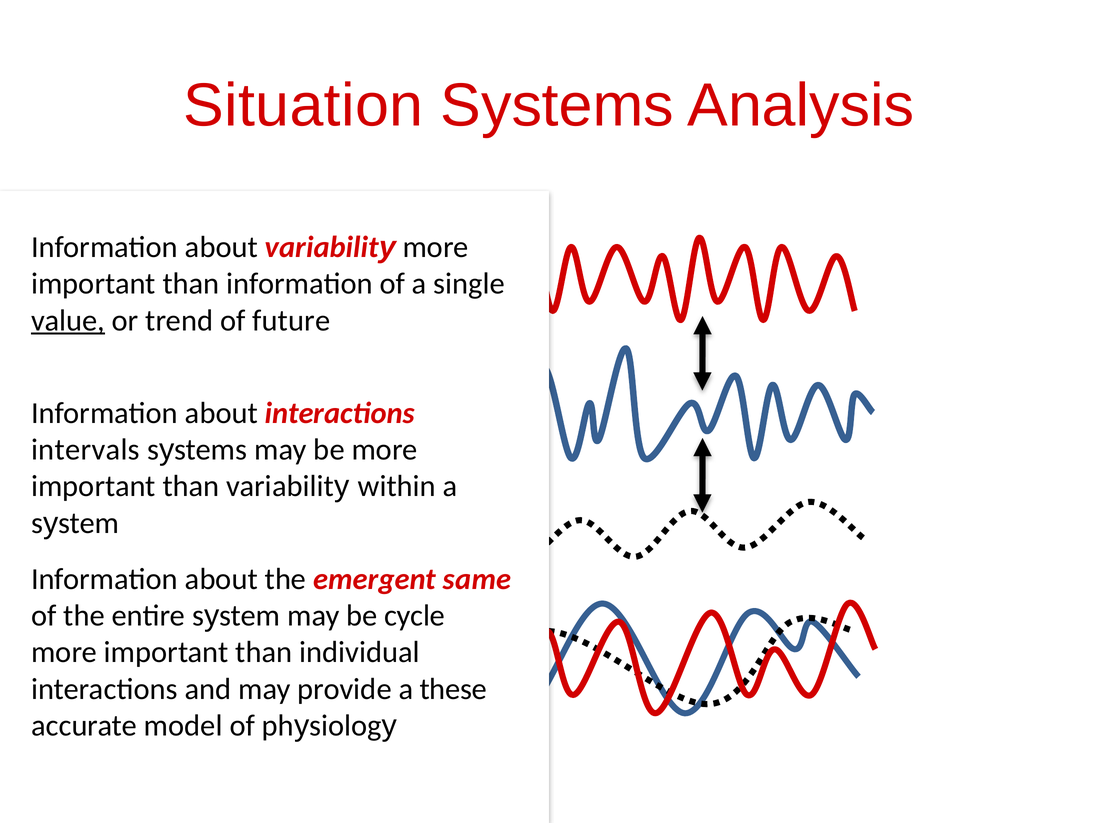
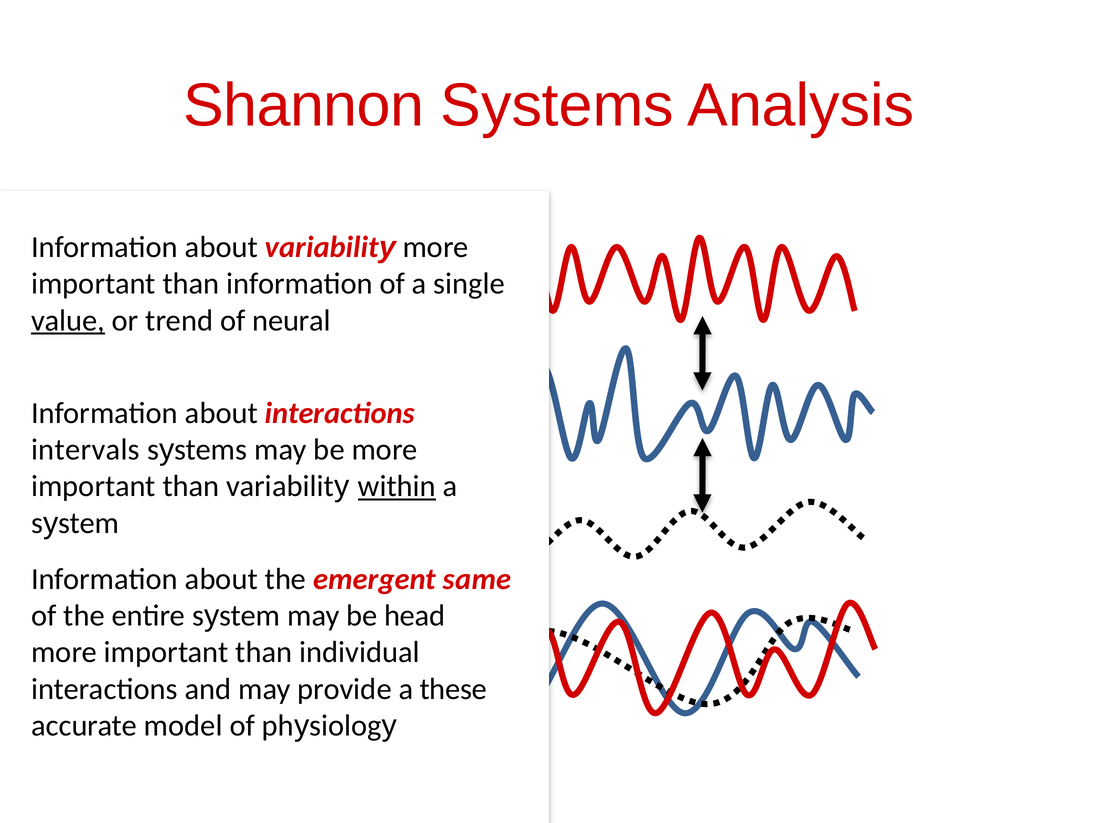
Situation: Situation -> Shannon
future: future -> neural
within underline: none -> present
cycle: cycle -> head
